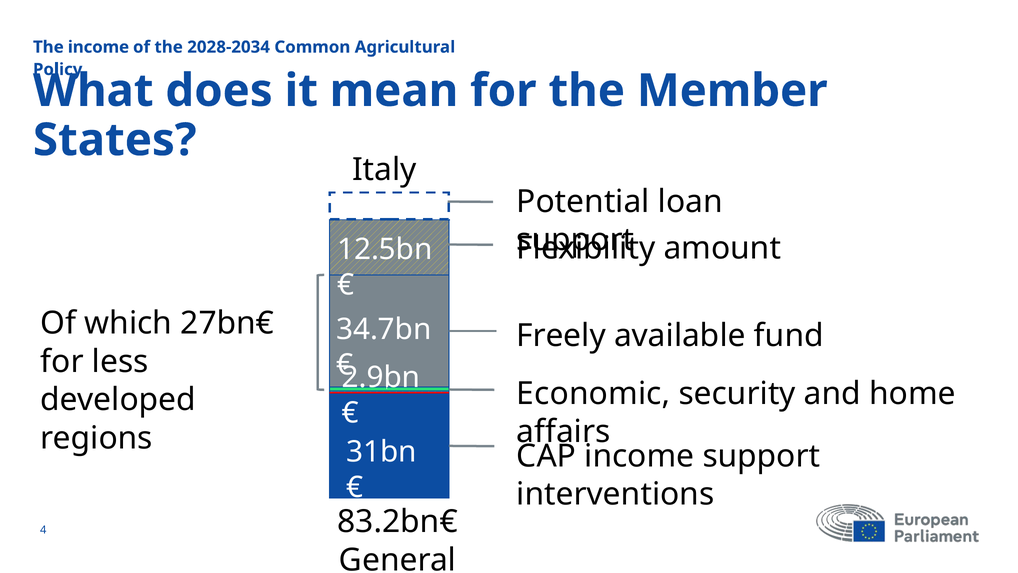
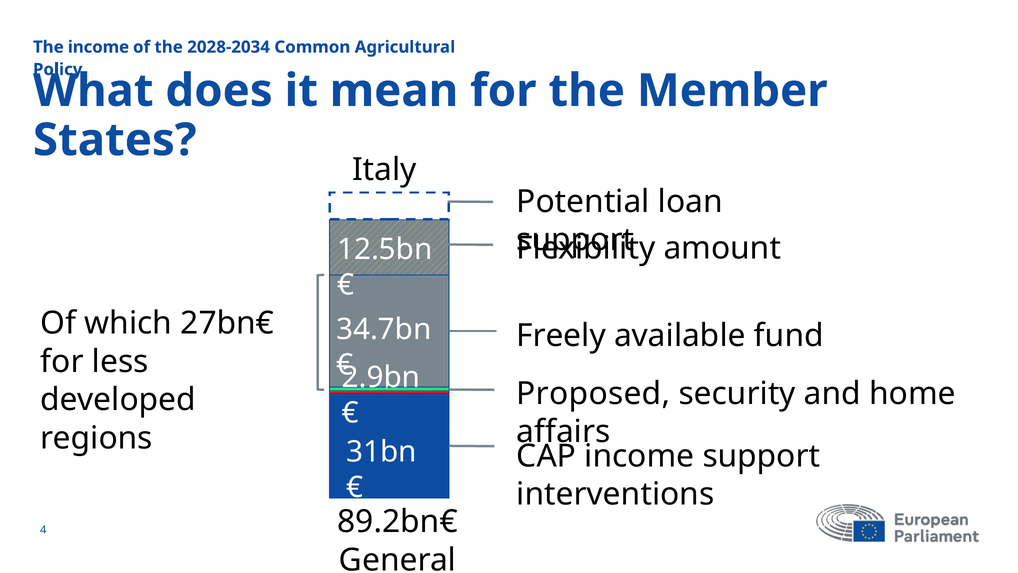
Economic: Economic -> Proposed
83.2bn€: 83.2bn€ -> 89.2bn€
